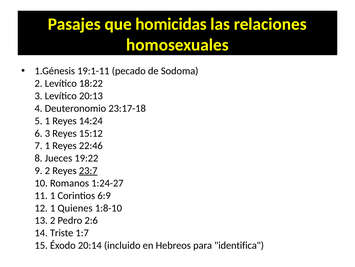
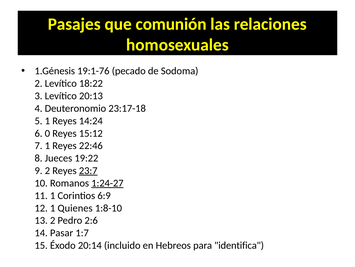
homicidas: homicidas -> comunión
19:1-11: 19:1-11 -> 19:1-76
6 3: 3 -> 0
1:24-27 underline: none -> present
Triste: Triste -> Pasar
